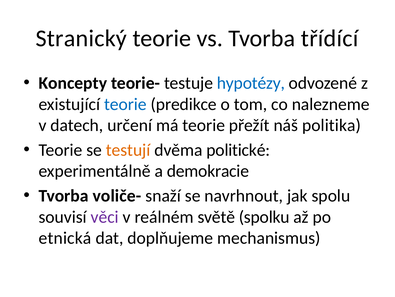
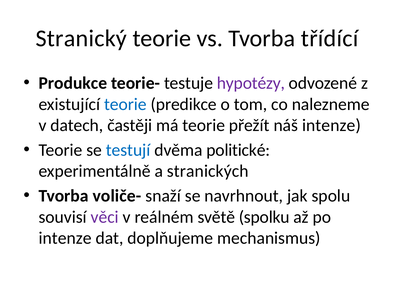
Koncepty: Koncepty -> Produkce
hypotézy colour: blue -> purple
určení: určení -> častěji
náš politika: politika -> intenze
testují colour: orange -> blue
demokracie: demokracie -> stranických
etnická at (65, 238): etnická -> intenze
